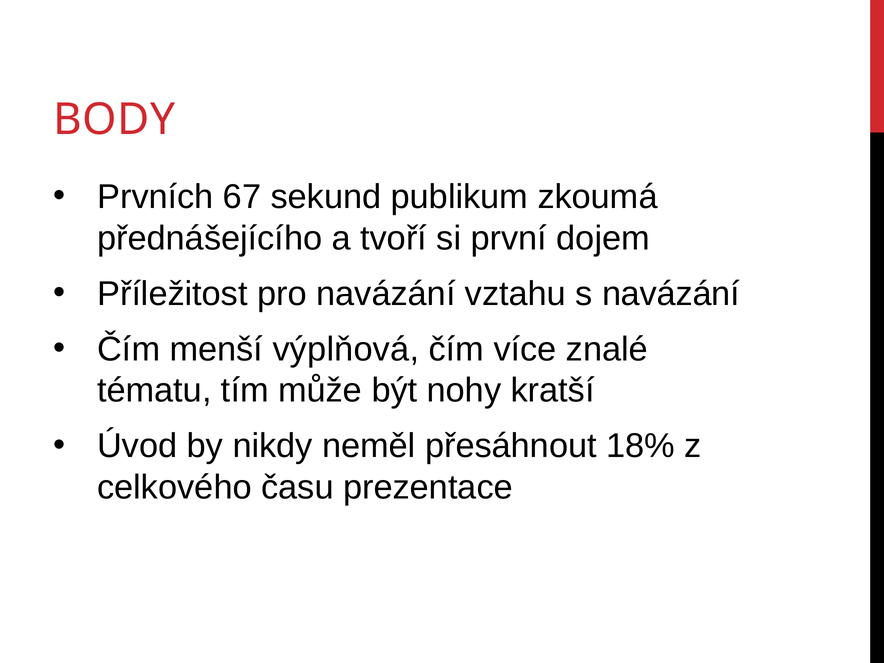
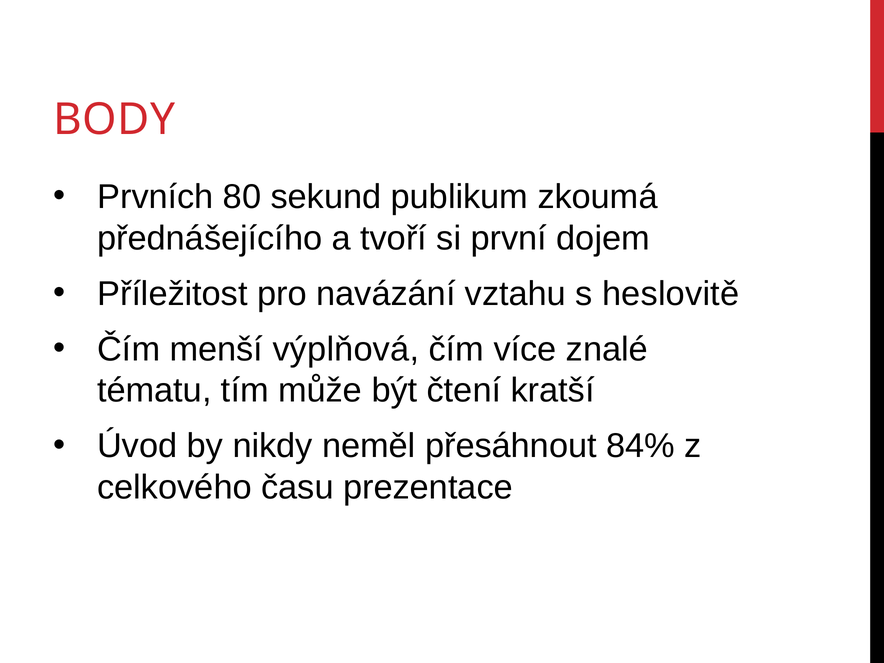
67: 67 -> 80
s navázání: navázání -> heslovitě
nohy: nohy -> čtení
18%: 18% -> 84%
